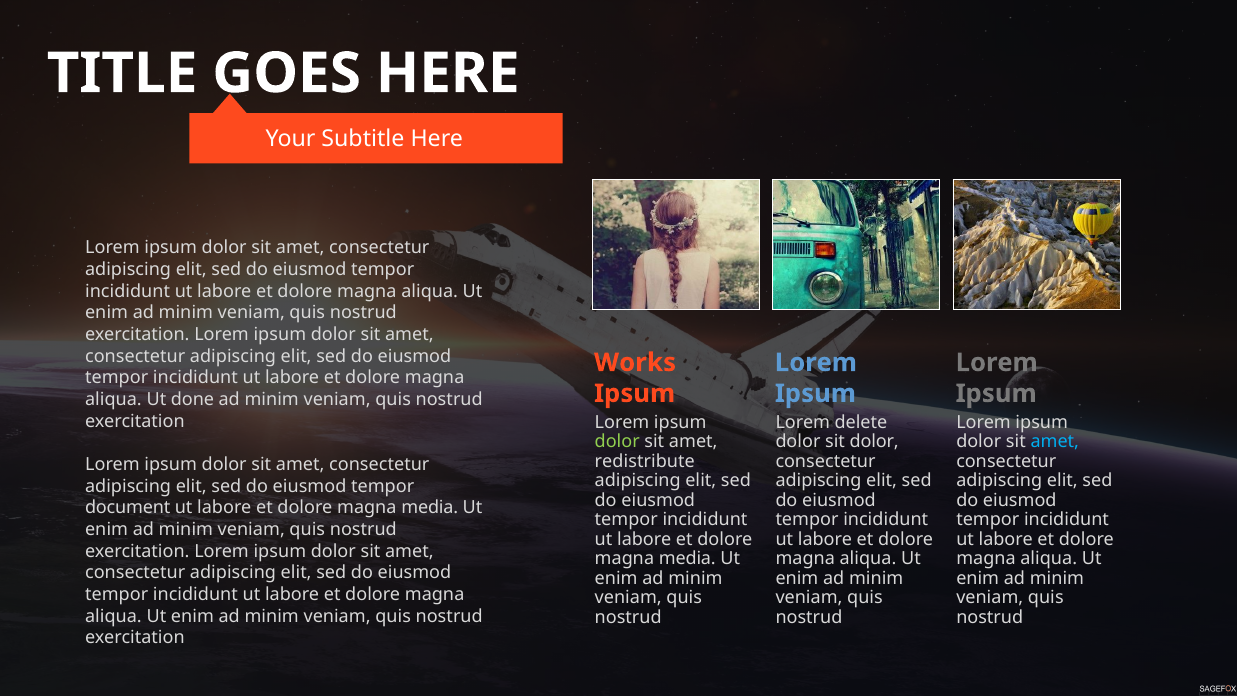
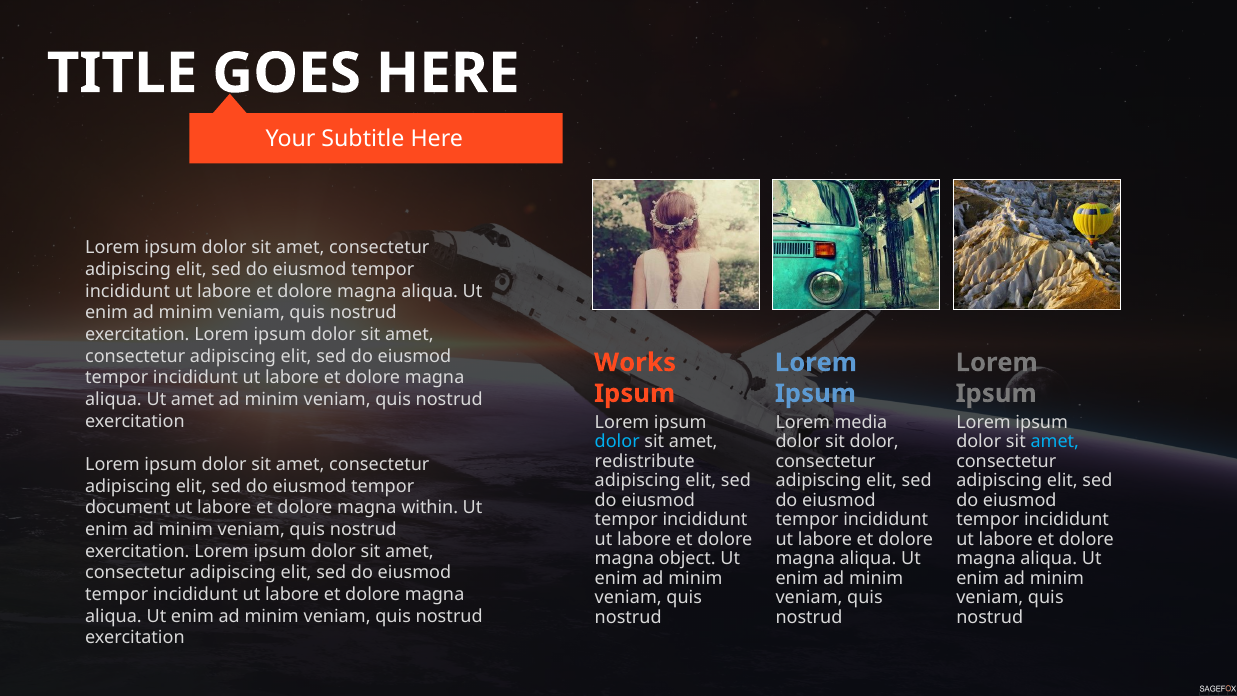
Ut done: done -> amet
delete: delete -> media
dolor at (617, 442) colour: light green -> light blue
media at (430, 508): media -> within
media at (687, 559): media -> object
